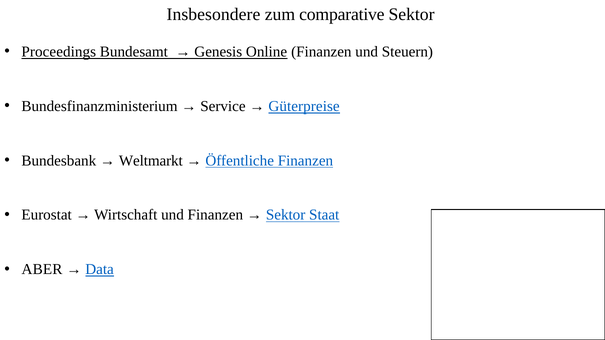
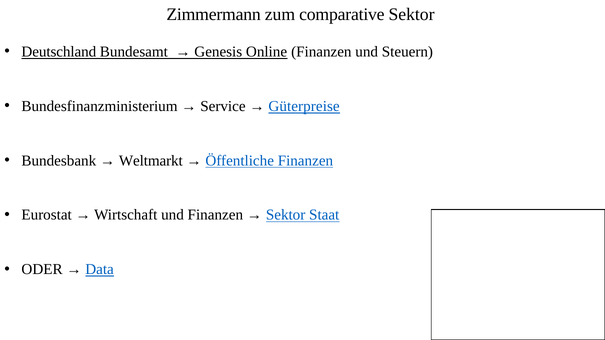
Insbesondere: Insbesondere -> Zimmermann
Proceedings: Proceedings -> Deutschland
ABER: ABER -> ODER
